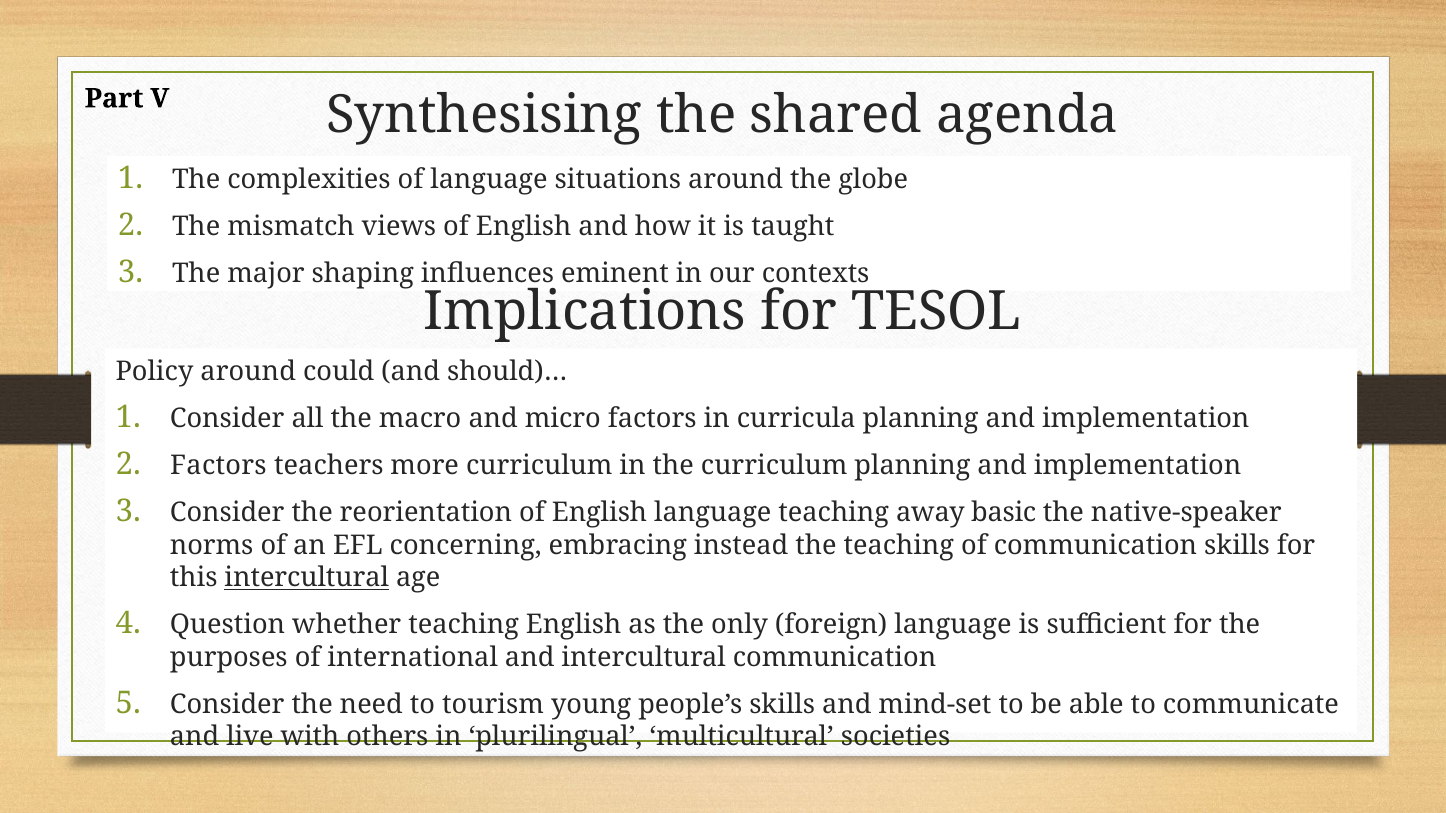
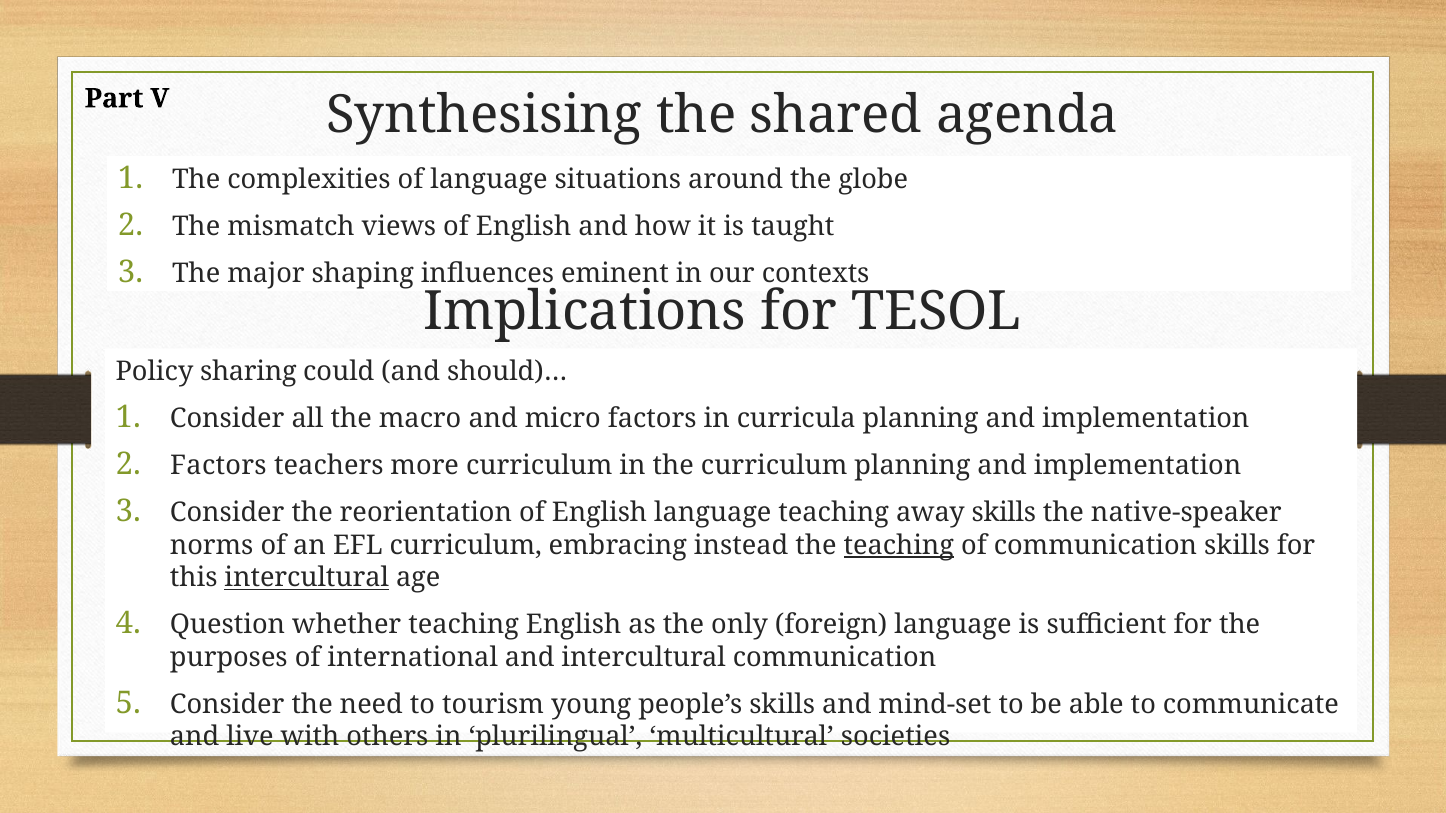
Policy around: around -> sharing
away basic: basic -> skills
EFL concerning: concerning -> curriculum
teaching at (899, 546) underline: none -> present
